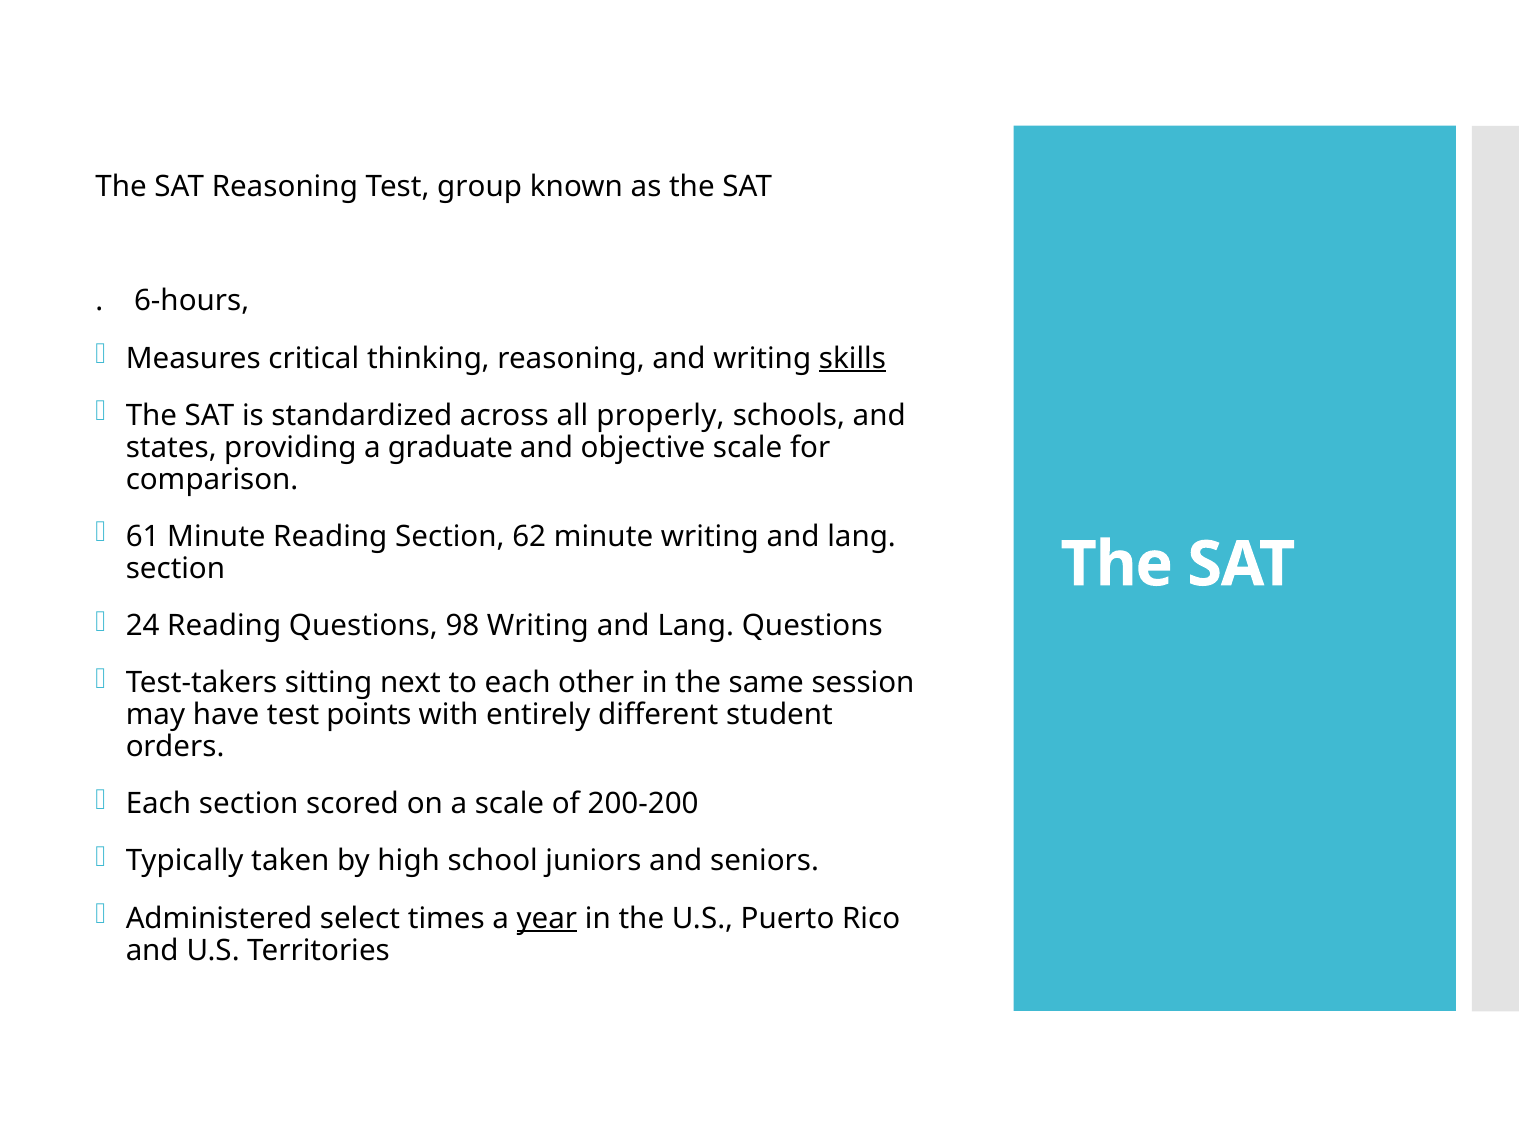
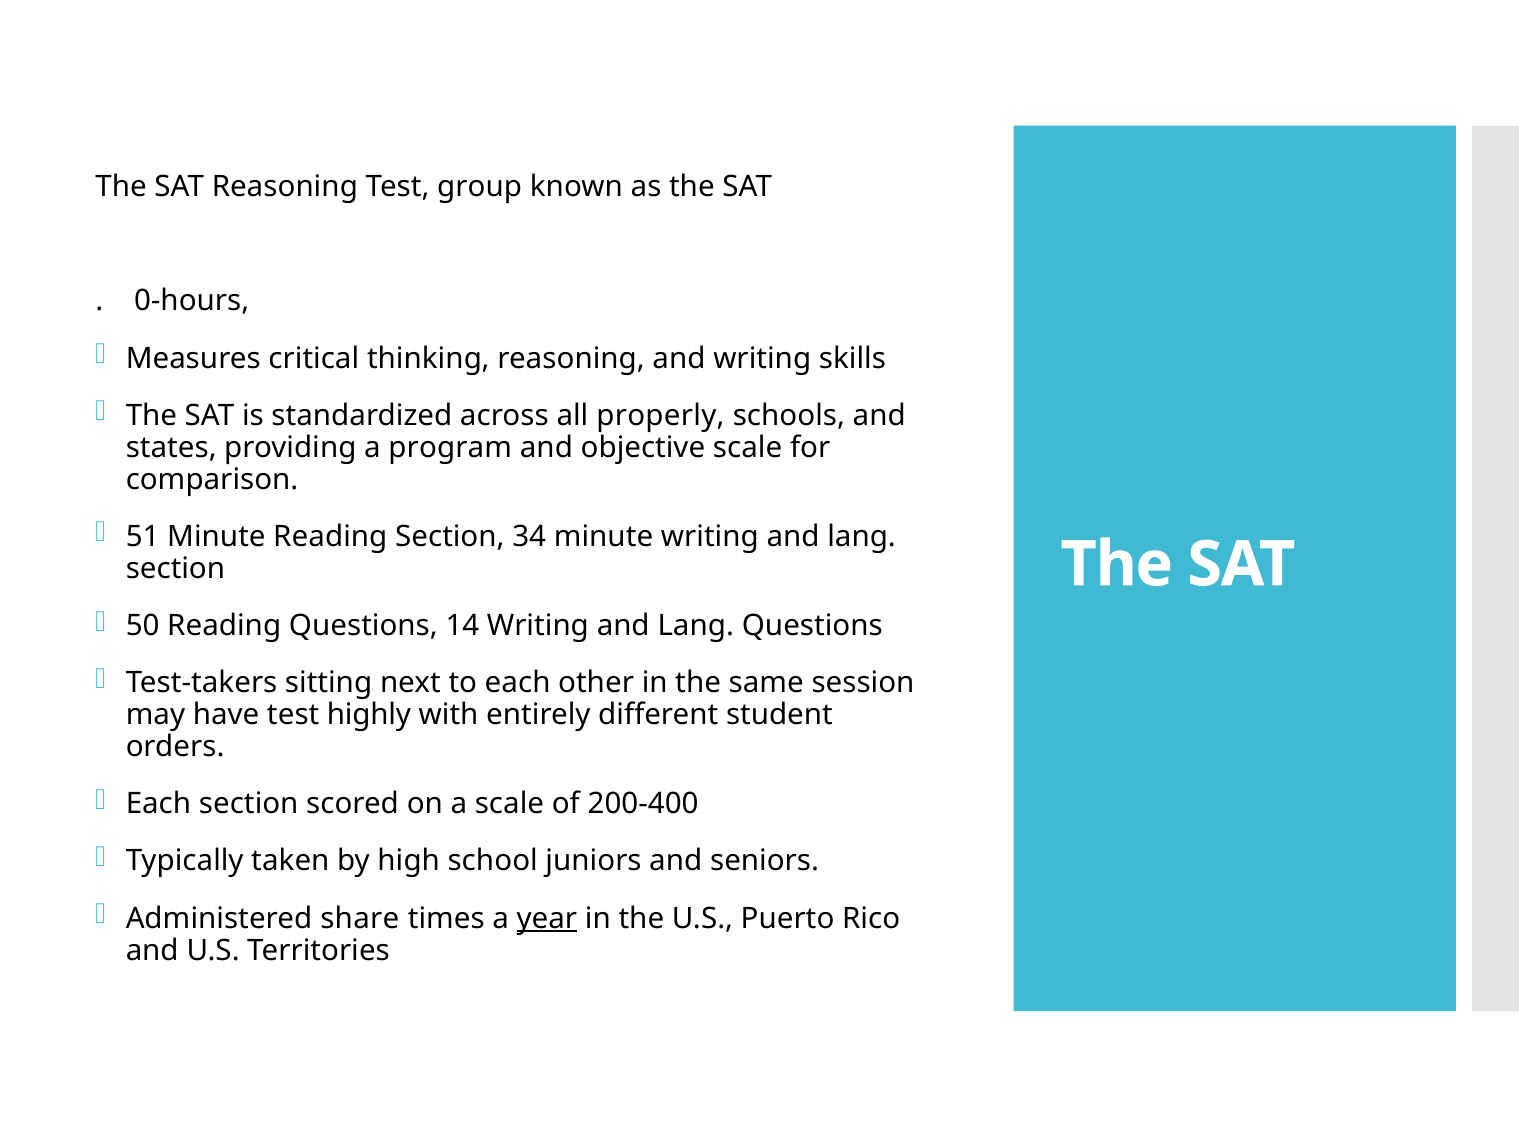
6-hours: 6-hours -> 0-hours
skills underline: present -> none
graduate: graduate -> program
61: 61 -> 51
62: 62 -> 34
24: 24 -> 50
98: 98 -> 14
points: points -> highly
200-200: 200-200 -> 200-400
select: select -> share
